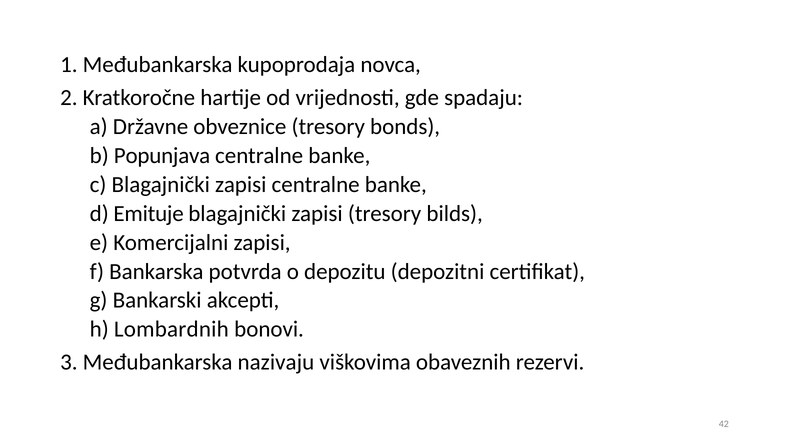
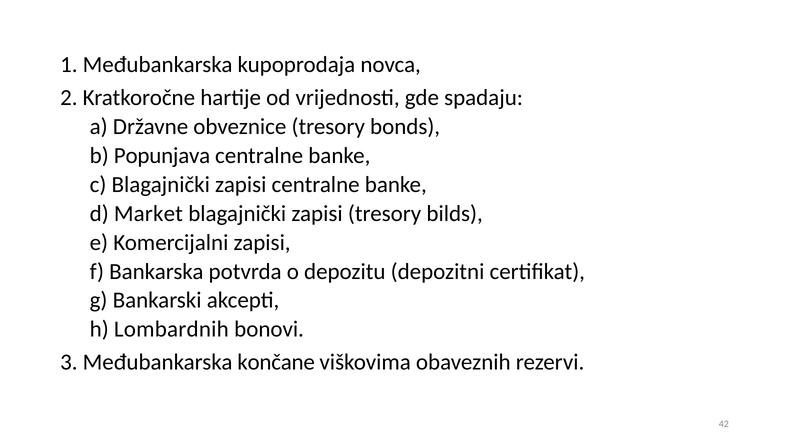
Emituje: Emituje -> Market
nazivaju: nazivaju -> končane
